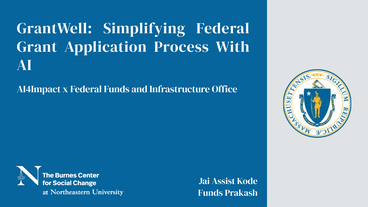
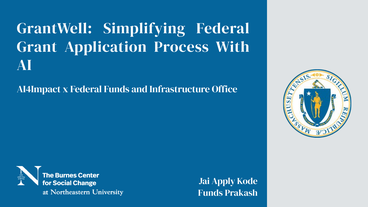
Assist: Assist -> Apply
